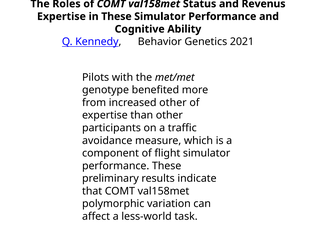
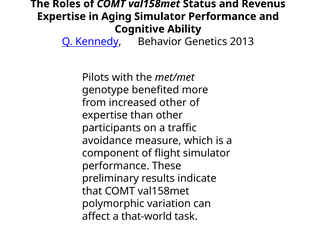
in These: These -> Aging
2021: 2021 -> 2013
less-world: less-world -> that-world
